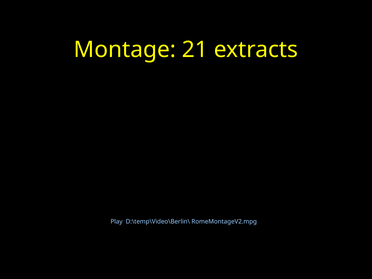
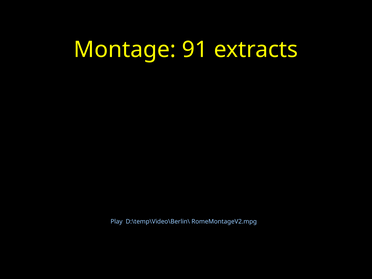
21: 21 -> 91
